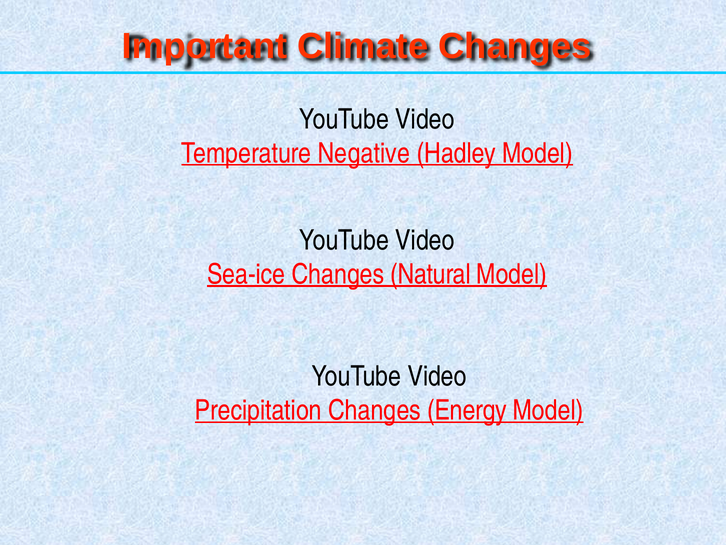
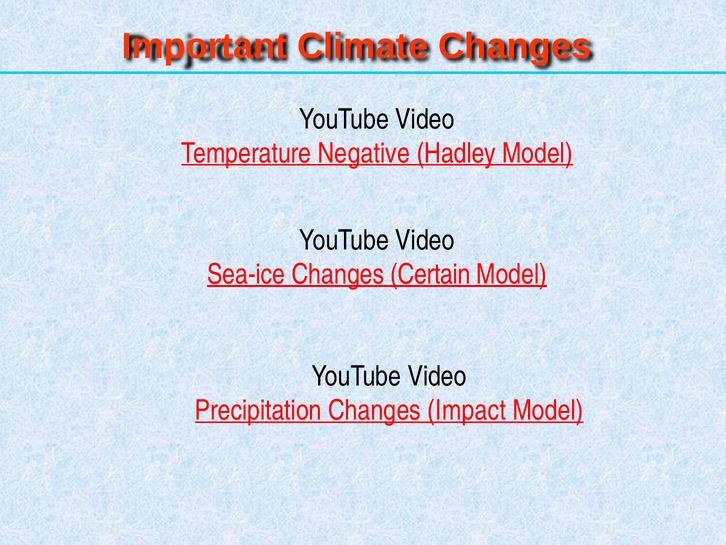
Natural: Natural -> Certain
Energy: Energy -> Impact
